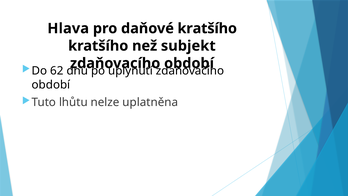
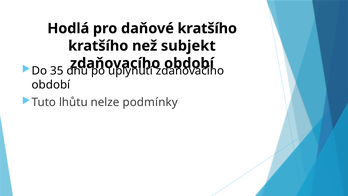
Hlava: Hlava -> Hodlá
62: 62 -> 35
uplatněna: uplatněna -> podmínky
